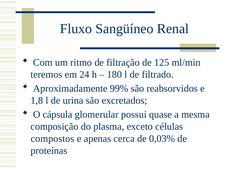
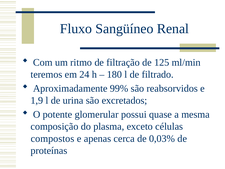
1,8: 1,8 -> 1,9
cápsula: cápsula -> potente
